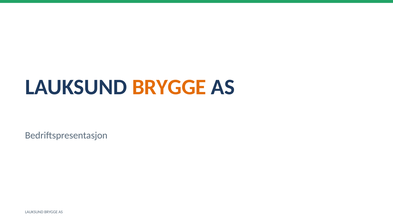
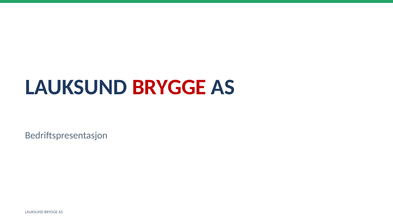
BRYGGE at (169, 87) colour: orange -> red
